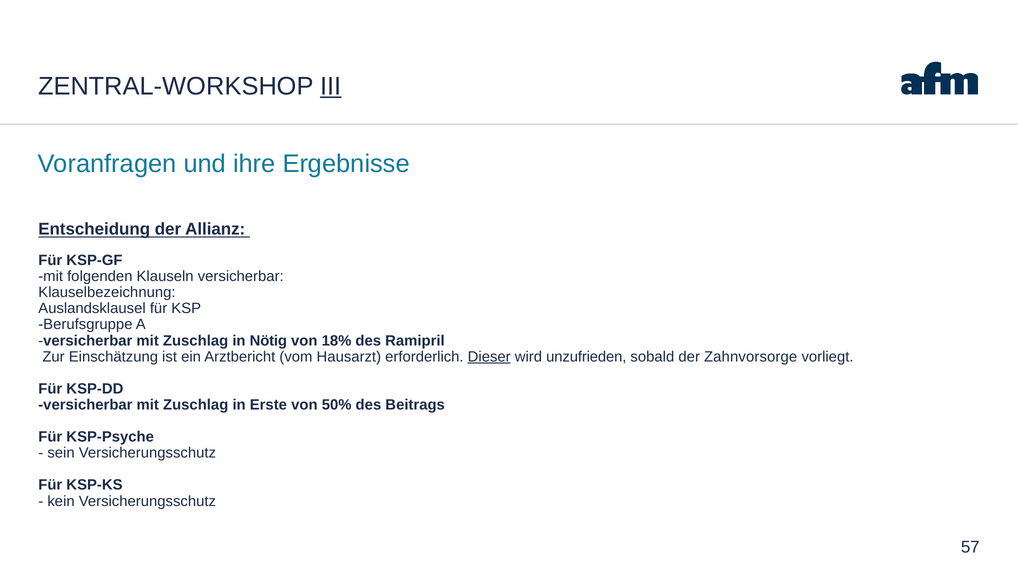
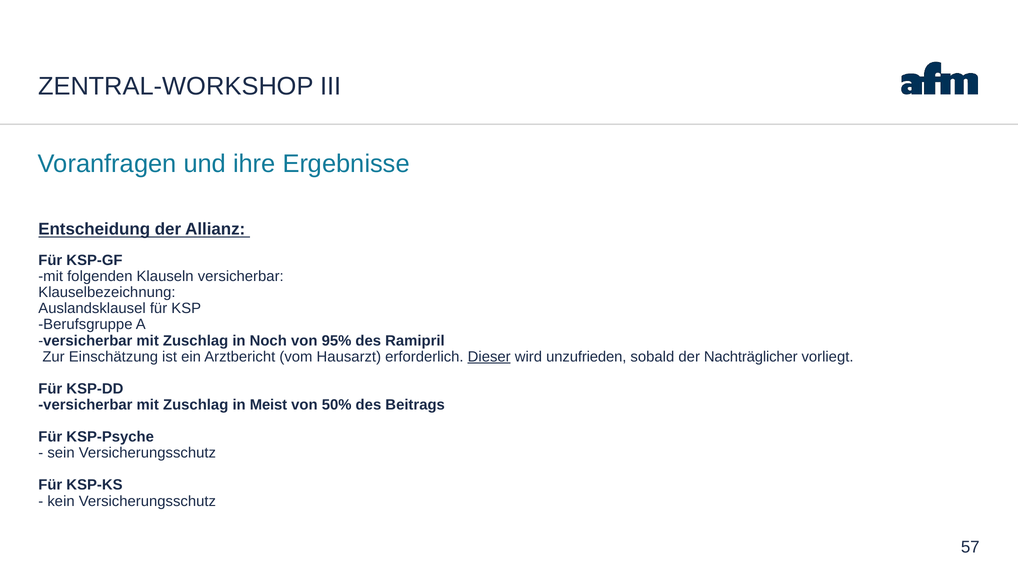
III underline: present -> none
Nötig: Nötig -> Noch
18%: 18% -> 95%
Zahnvorsorge: Zahnvorsorge -> Nachträglicher
Erste: Erste -> Meist
